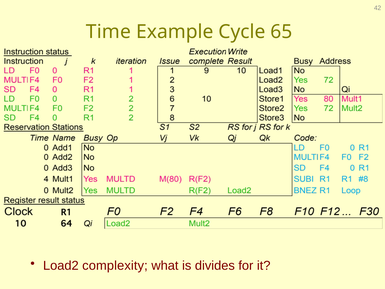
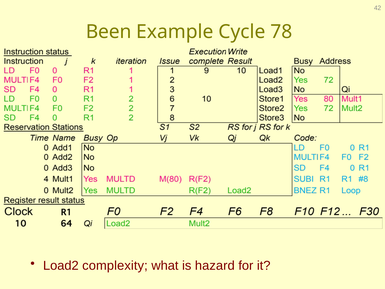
Time: Time -> Been
65: 65 -> 78
divides: divides -> hazard
